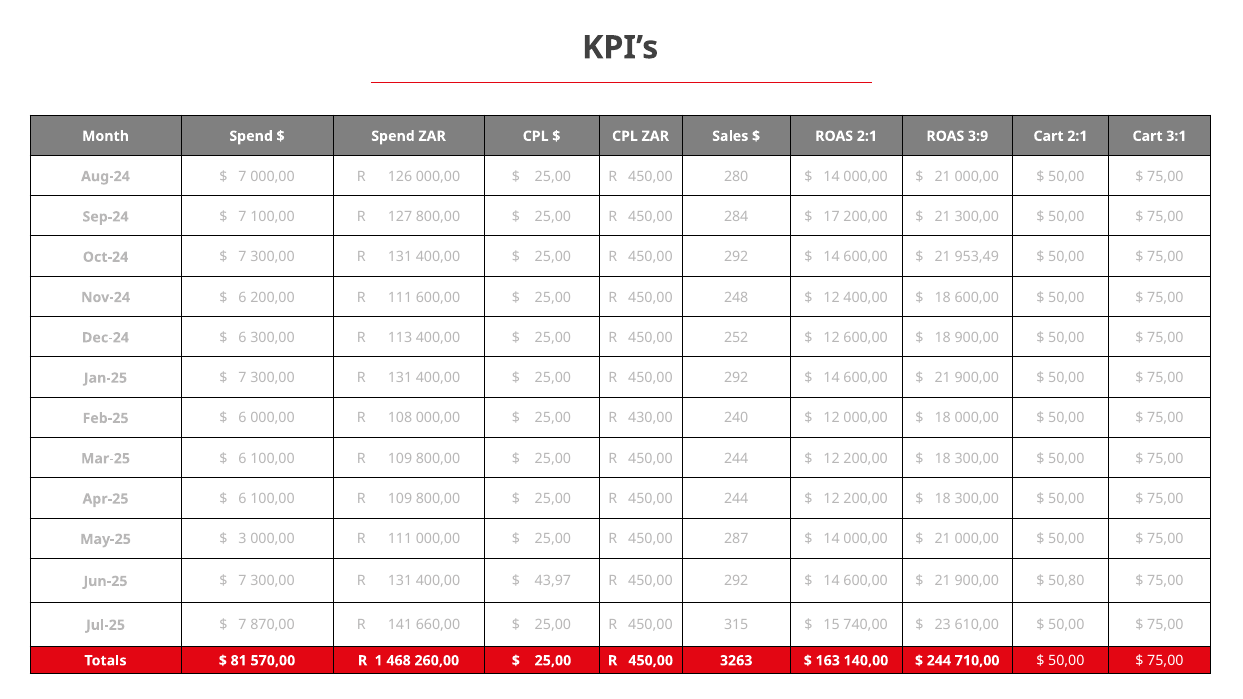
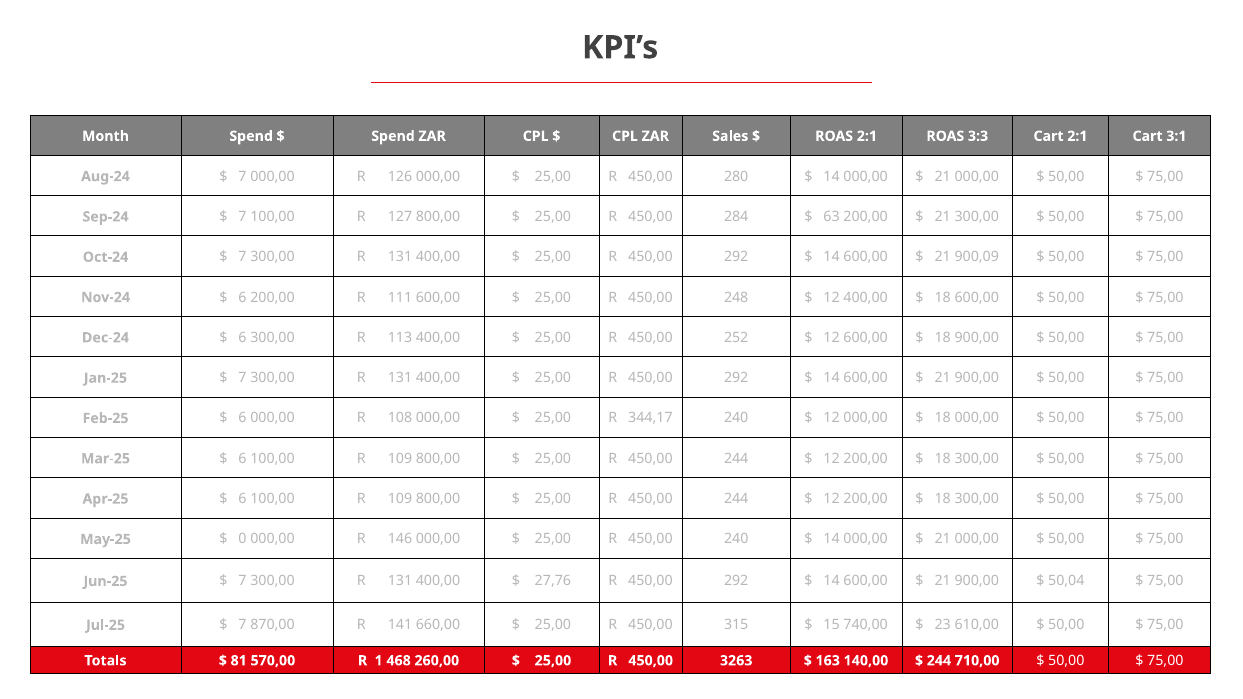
3:9: 3:9 -> 3:3
17: 17 -> 63
953,49: 953,49 -> 900,09
430,00: 430,00 -> 344,17
3: 3 -> 0
000,00 R 111: 111 -> 146
450,00 287: 287 -> 240
43,97: 43,97 -> 27,76
50,80: 50,80 -> 50,04
